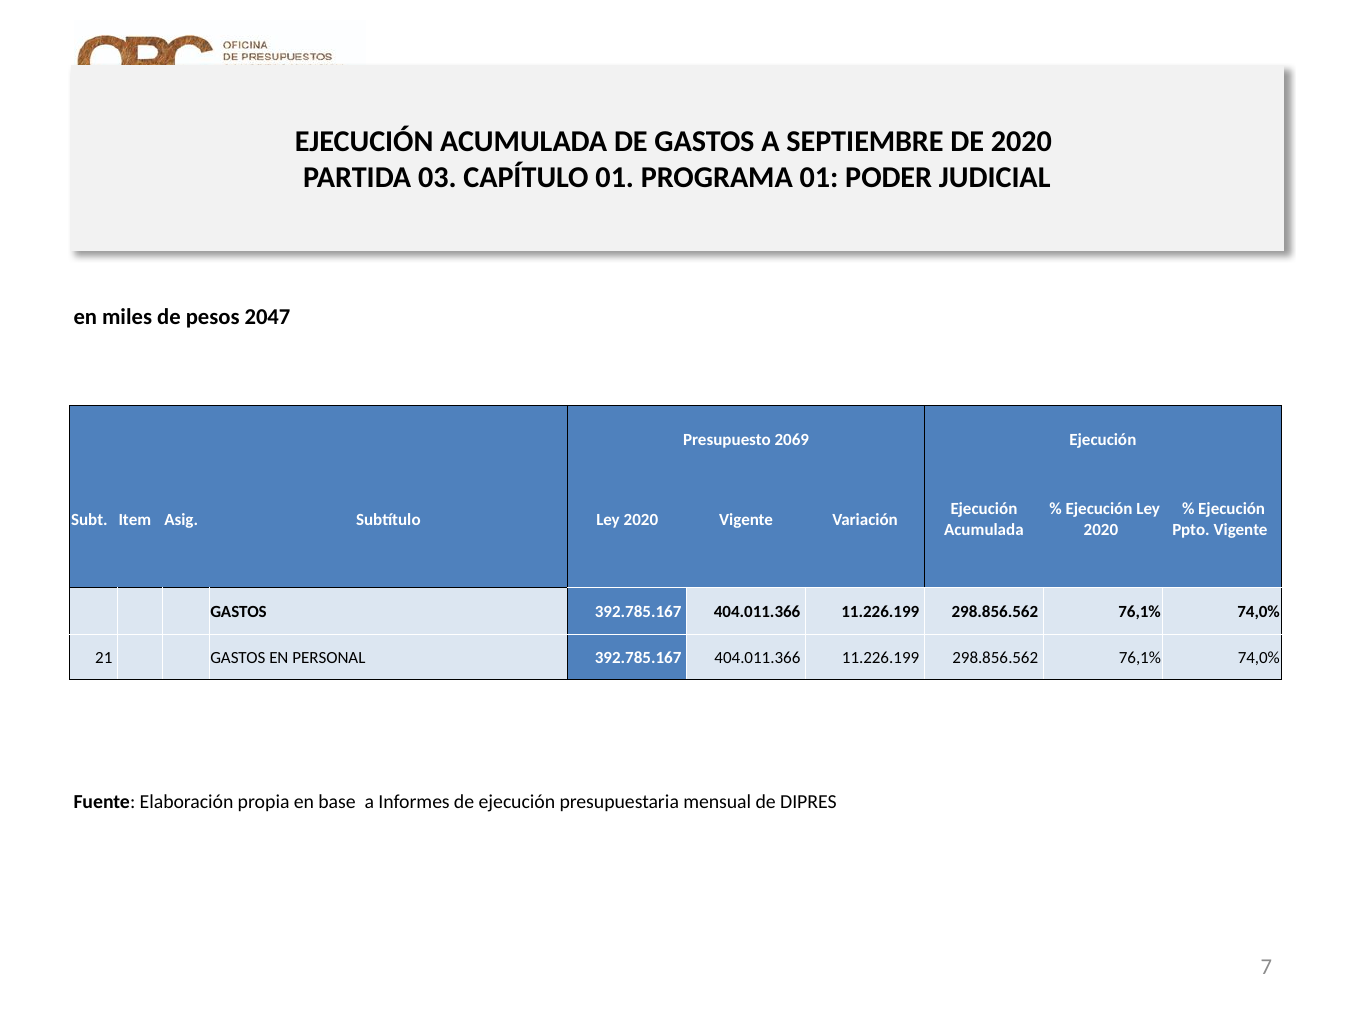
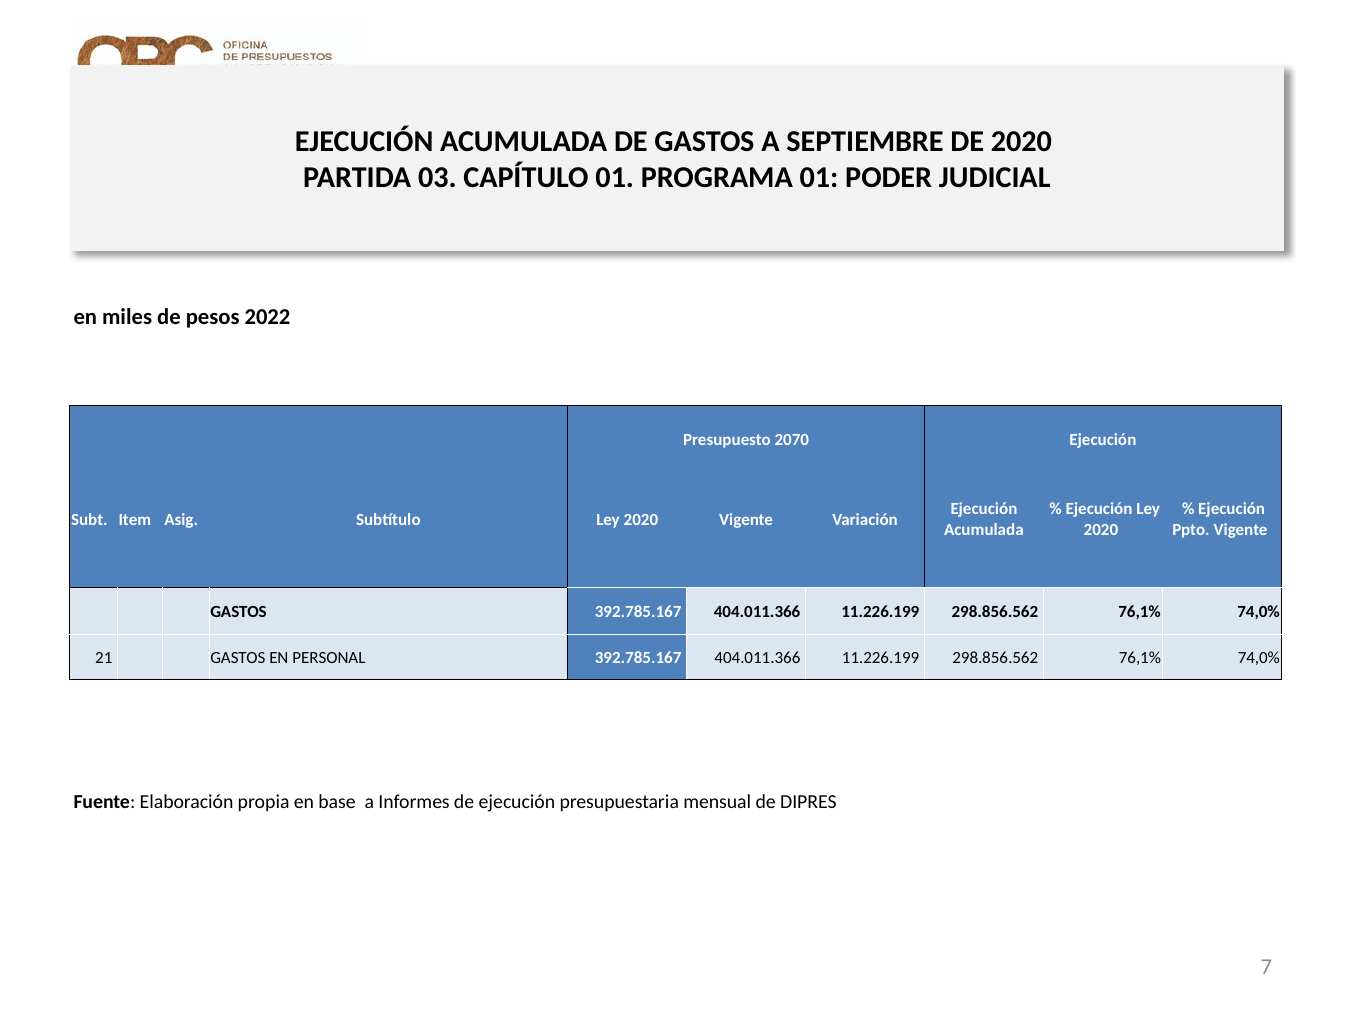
2047: 2047 -> 2022
2069: 2069 -> 2070
